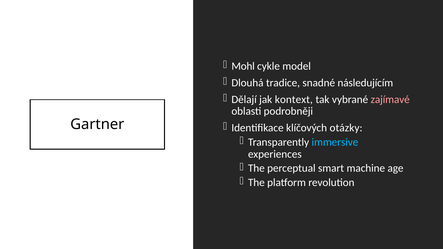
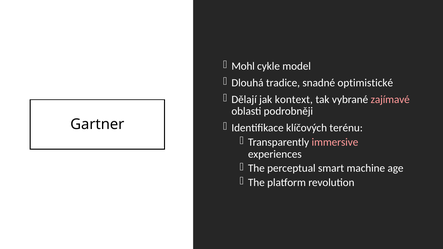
následujícím: následujícím -> optimistické
otázky: otázky -> terénu
immersive colour: light blue -> pink
